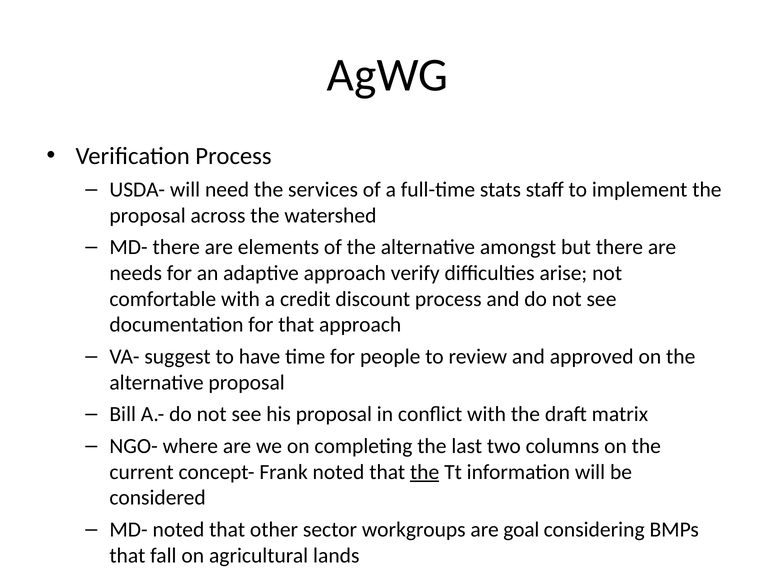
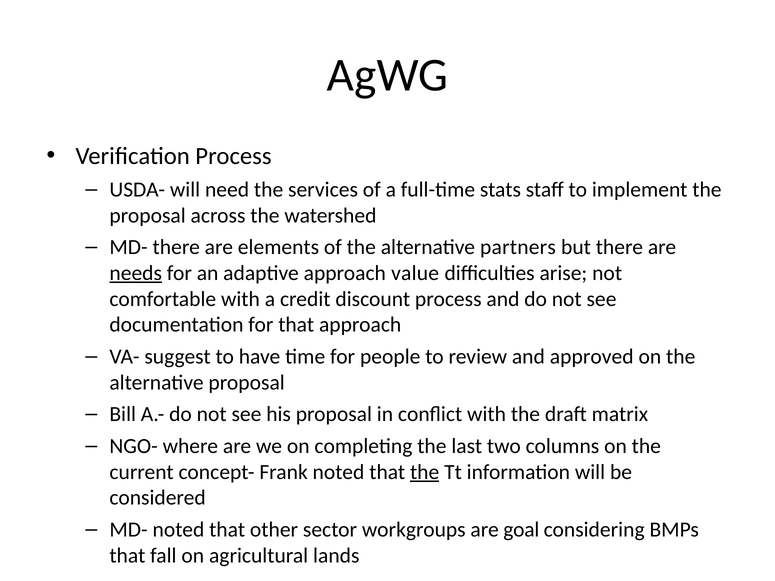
amongst: amongst -> partners
needs underline: none -> present
verify: verify -> value
